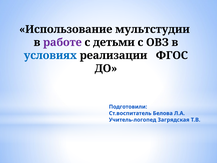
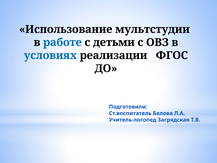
работе colour: purple -> blue
